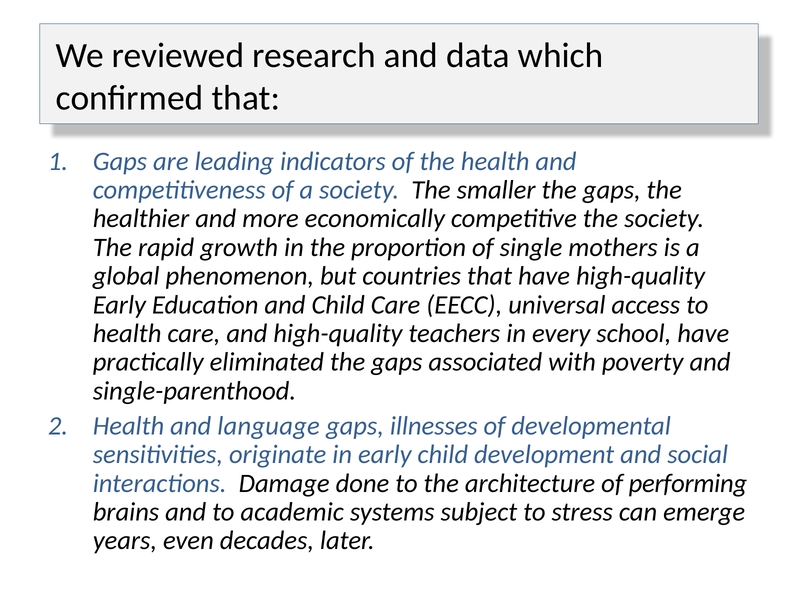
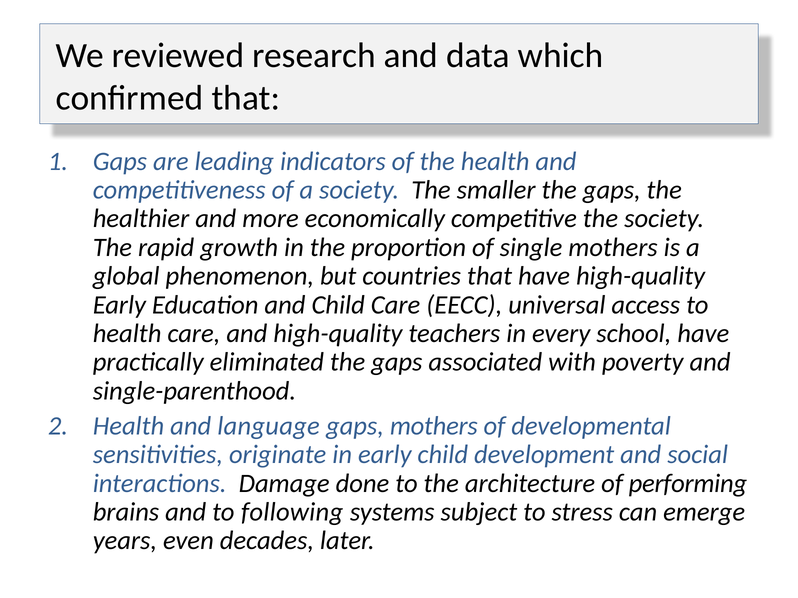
gaps illnesses: illnesses -> mothers
academic: academic -> following
